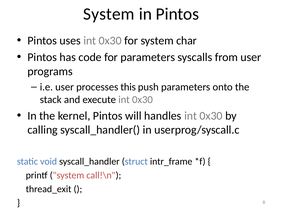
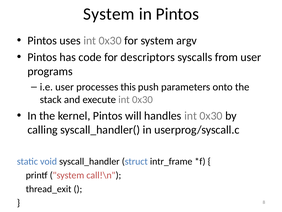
char: char -> argv
for parameters: parameters -> descriptors
